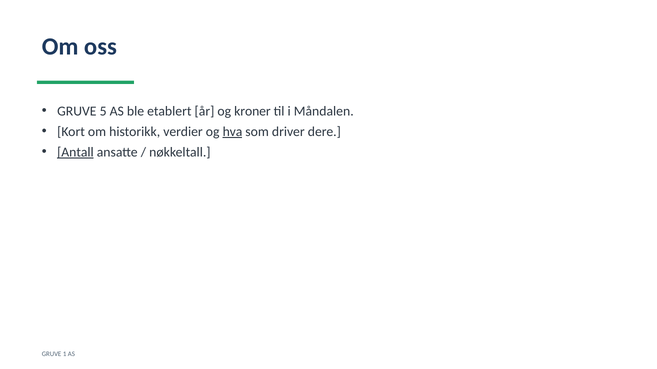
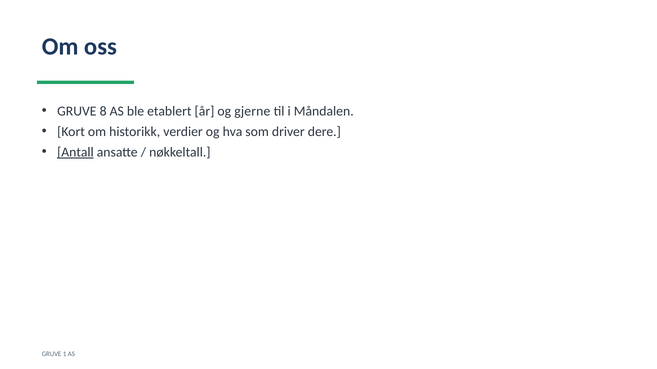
5: 5 -> 8
kroner: kroner -> gjerne
hva underline: present -> none
